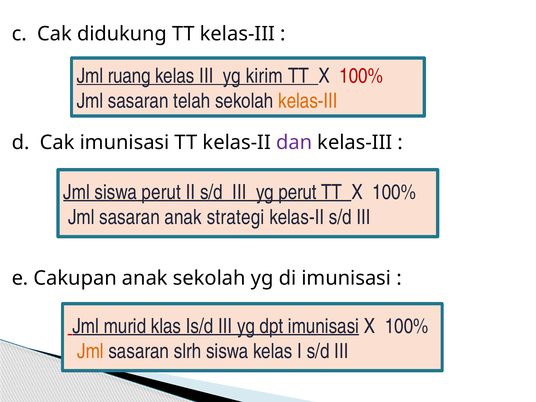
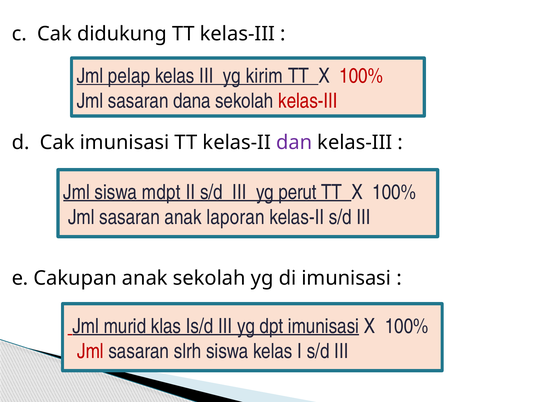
ruang: ruang -> pelap
telah: telah -> dana
kelas-III at (308, 101) colour: orange -> red
siswa perut: perut -> mdpt
strategi: strategi -> laporan
Jml at (91, 351) colour: orange -> red
